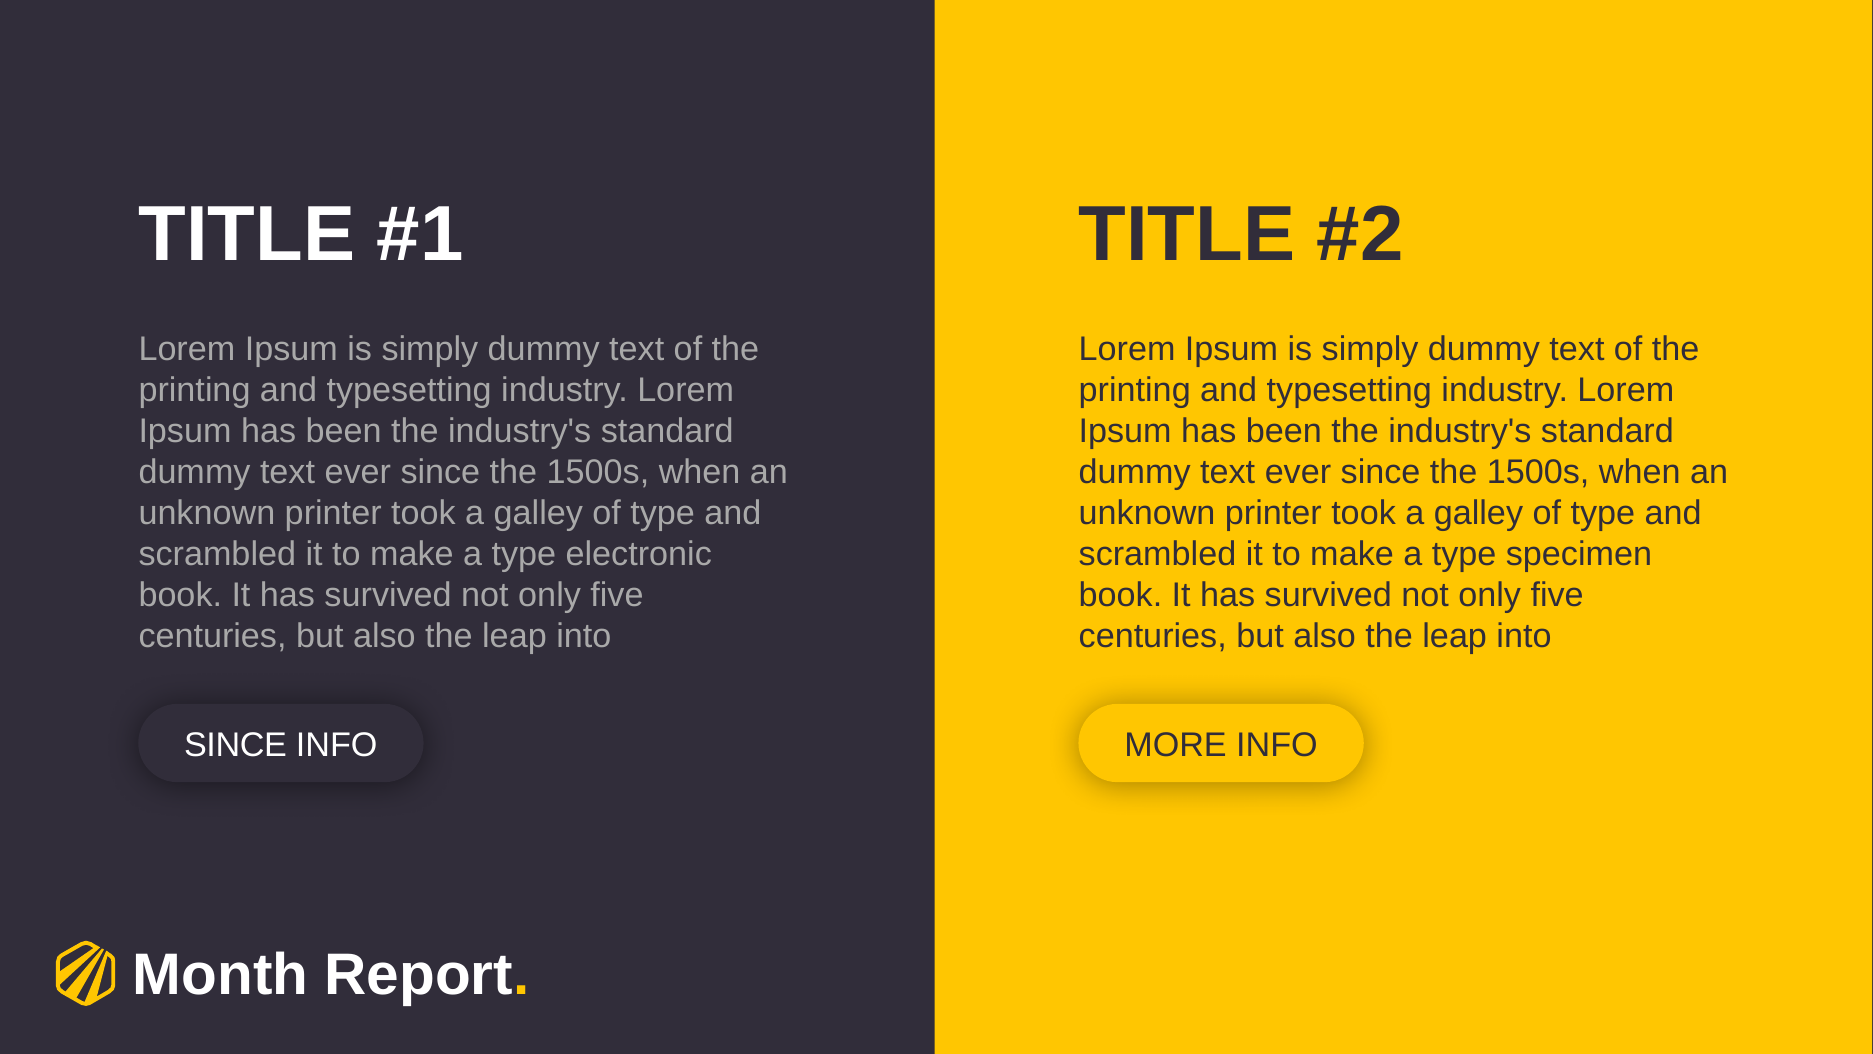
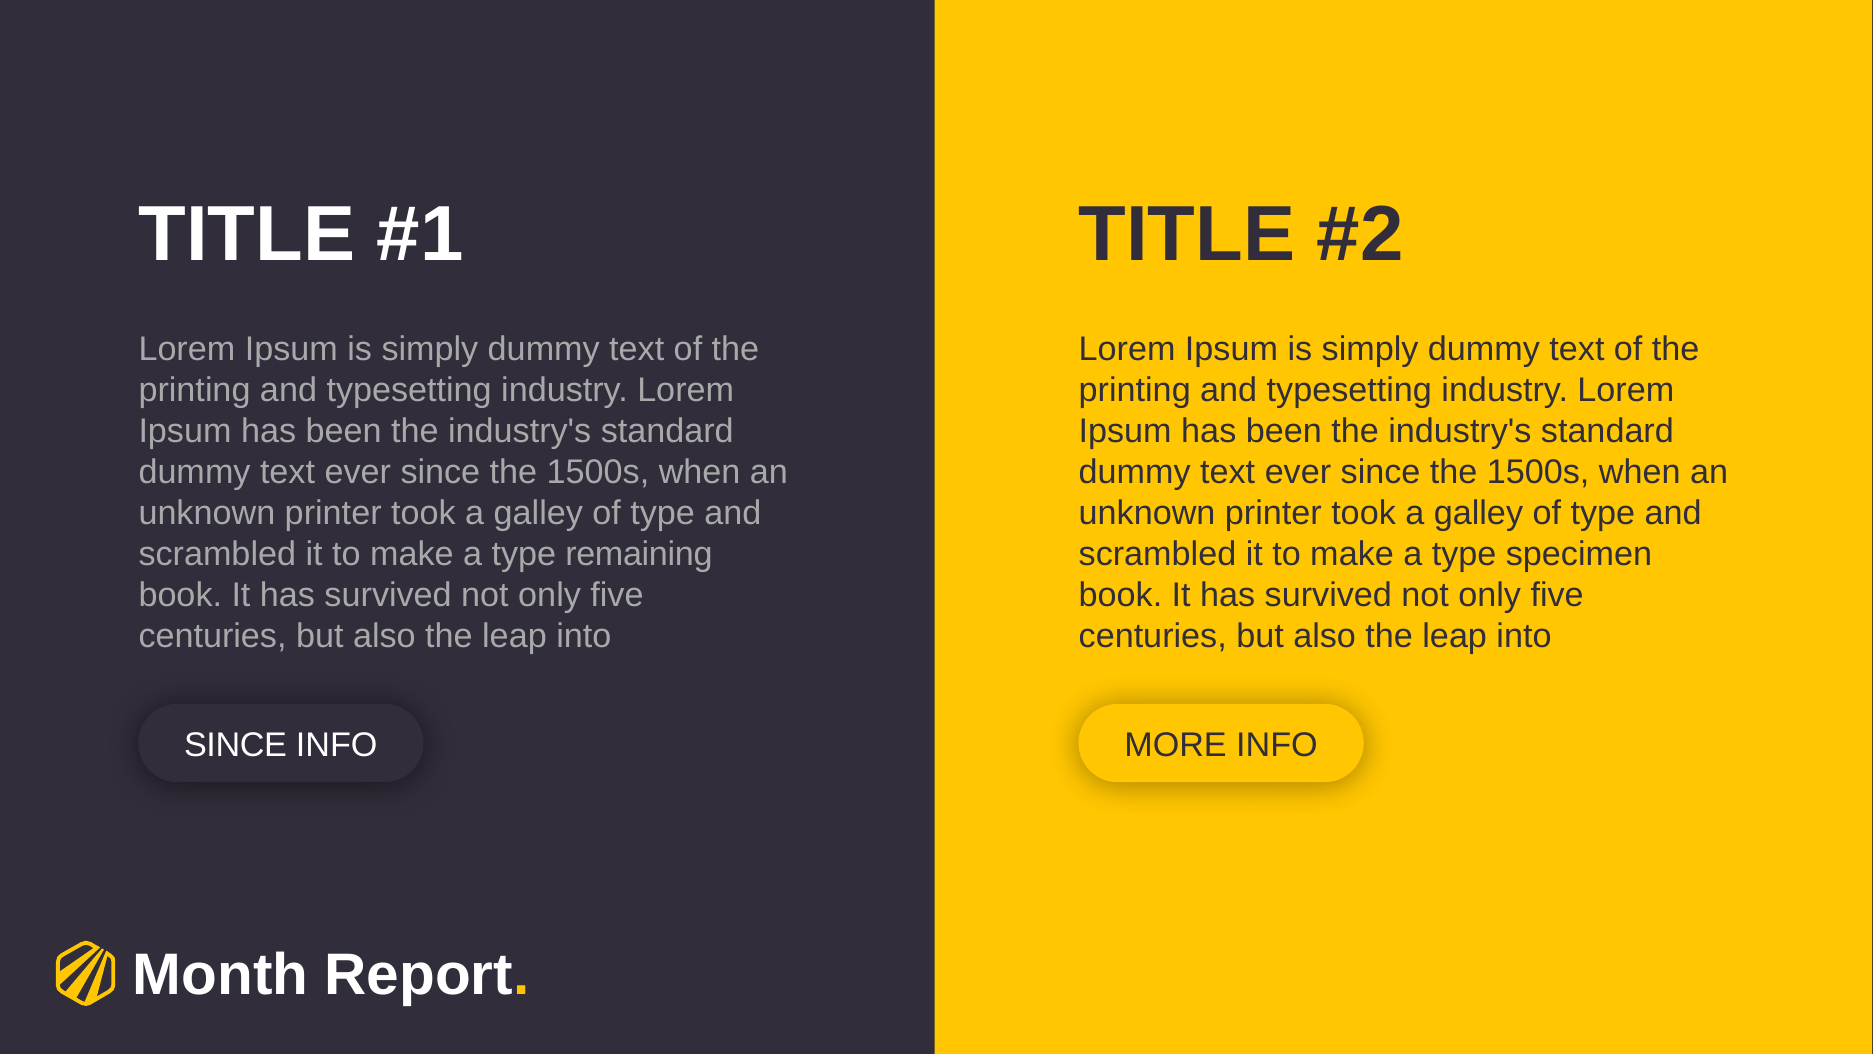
electronic: electronic -> remaining
